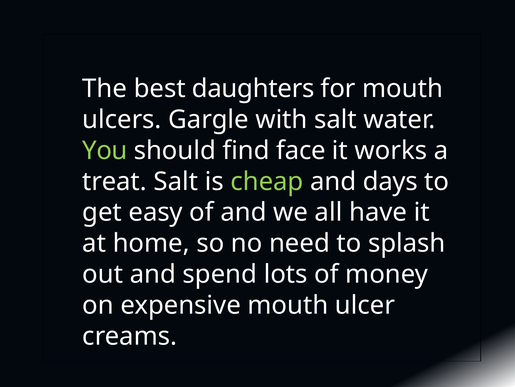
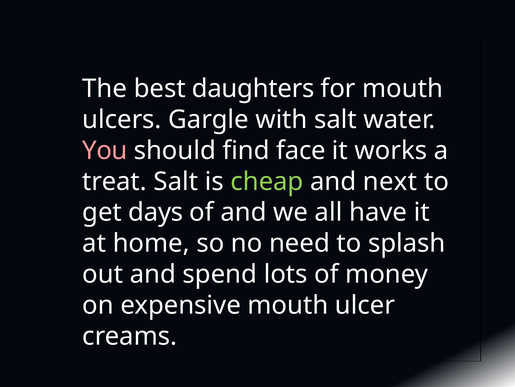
You colour: light green -> pink
days: days -> next
easy: easy -> days
